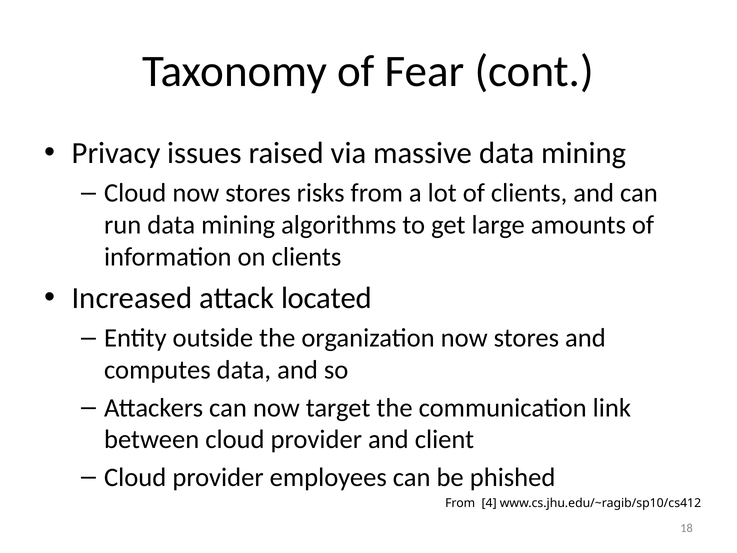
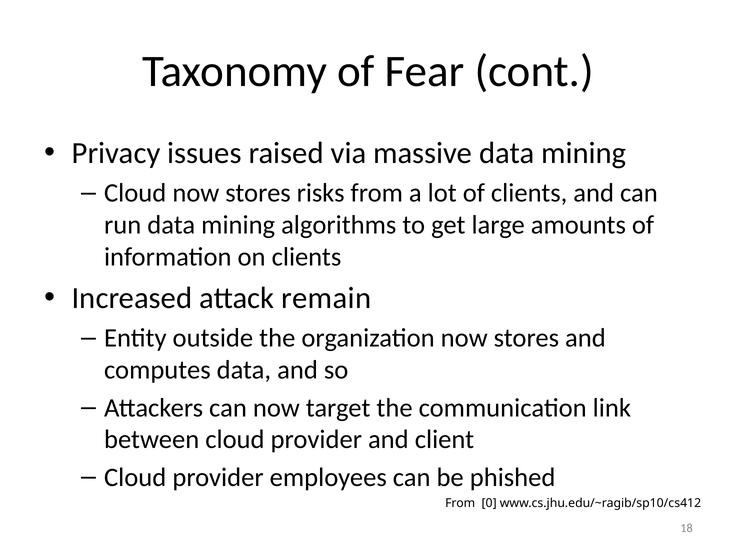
located: located -> remain
4: 4 -> 0
